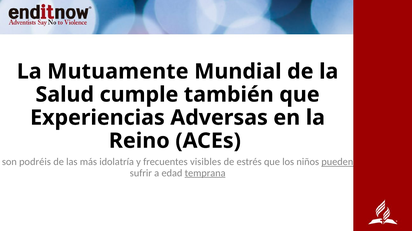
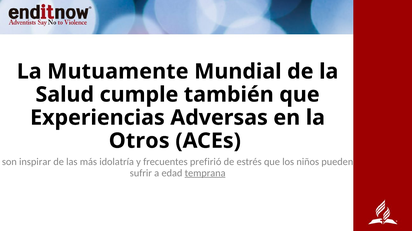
Reino: Reino -> Otros
podréis: podréis -> inspirar
visibles: visibles -> prefirió
pueden underline: present -> none
